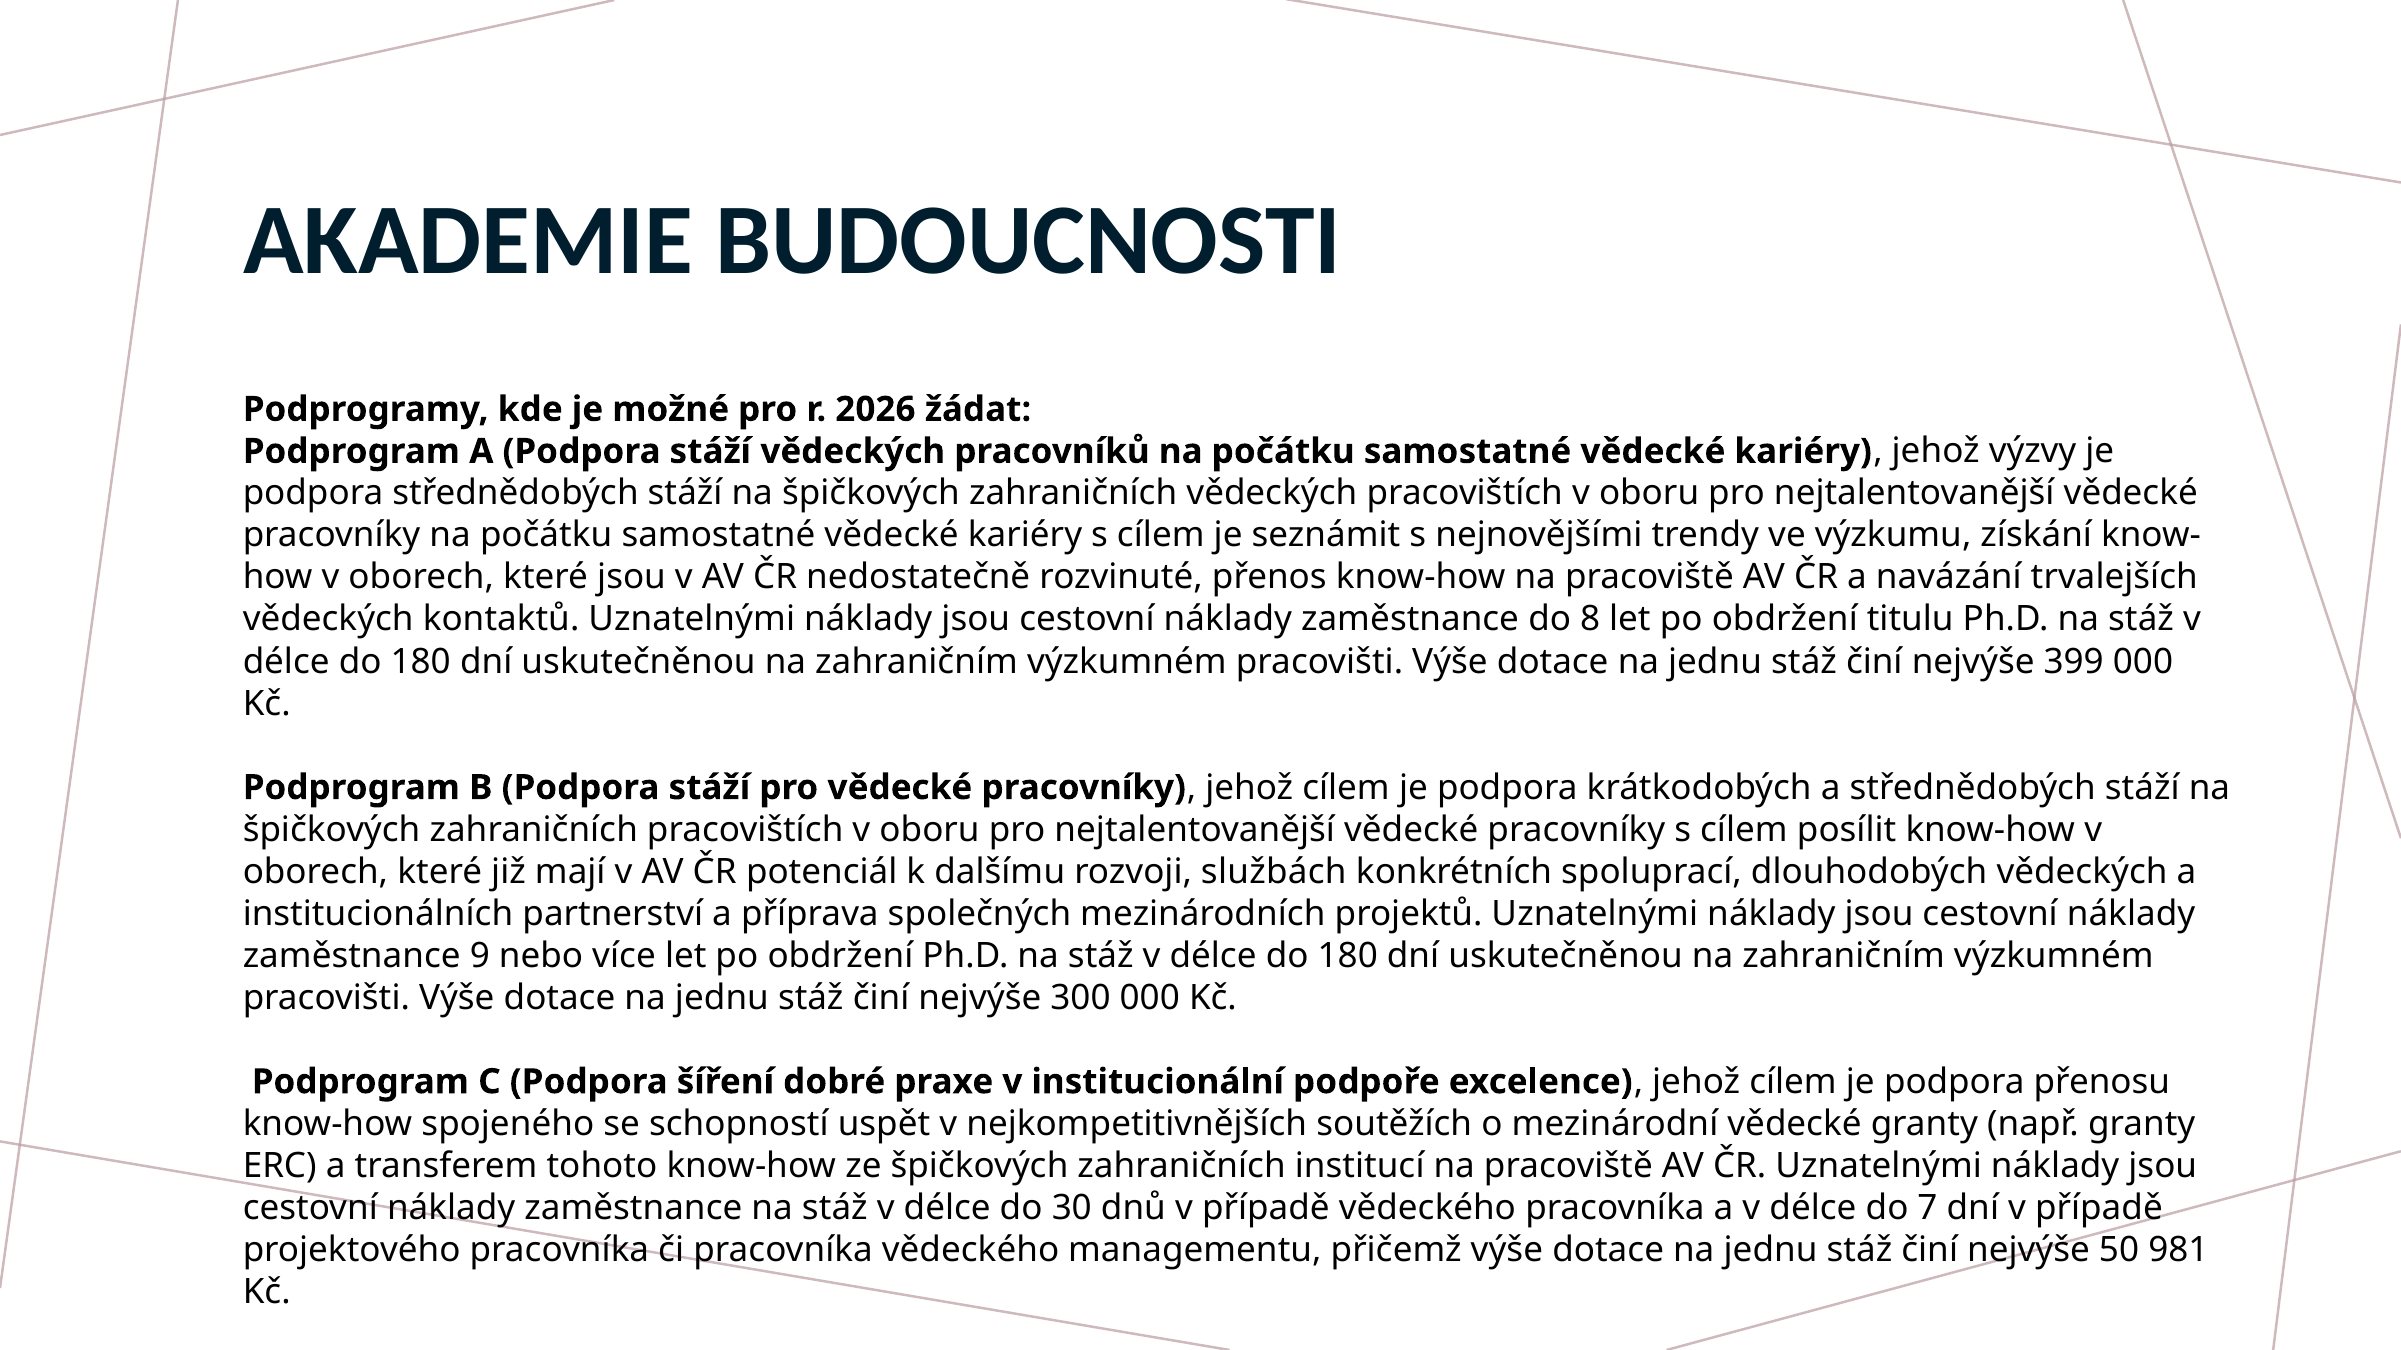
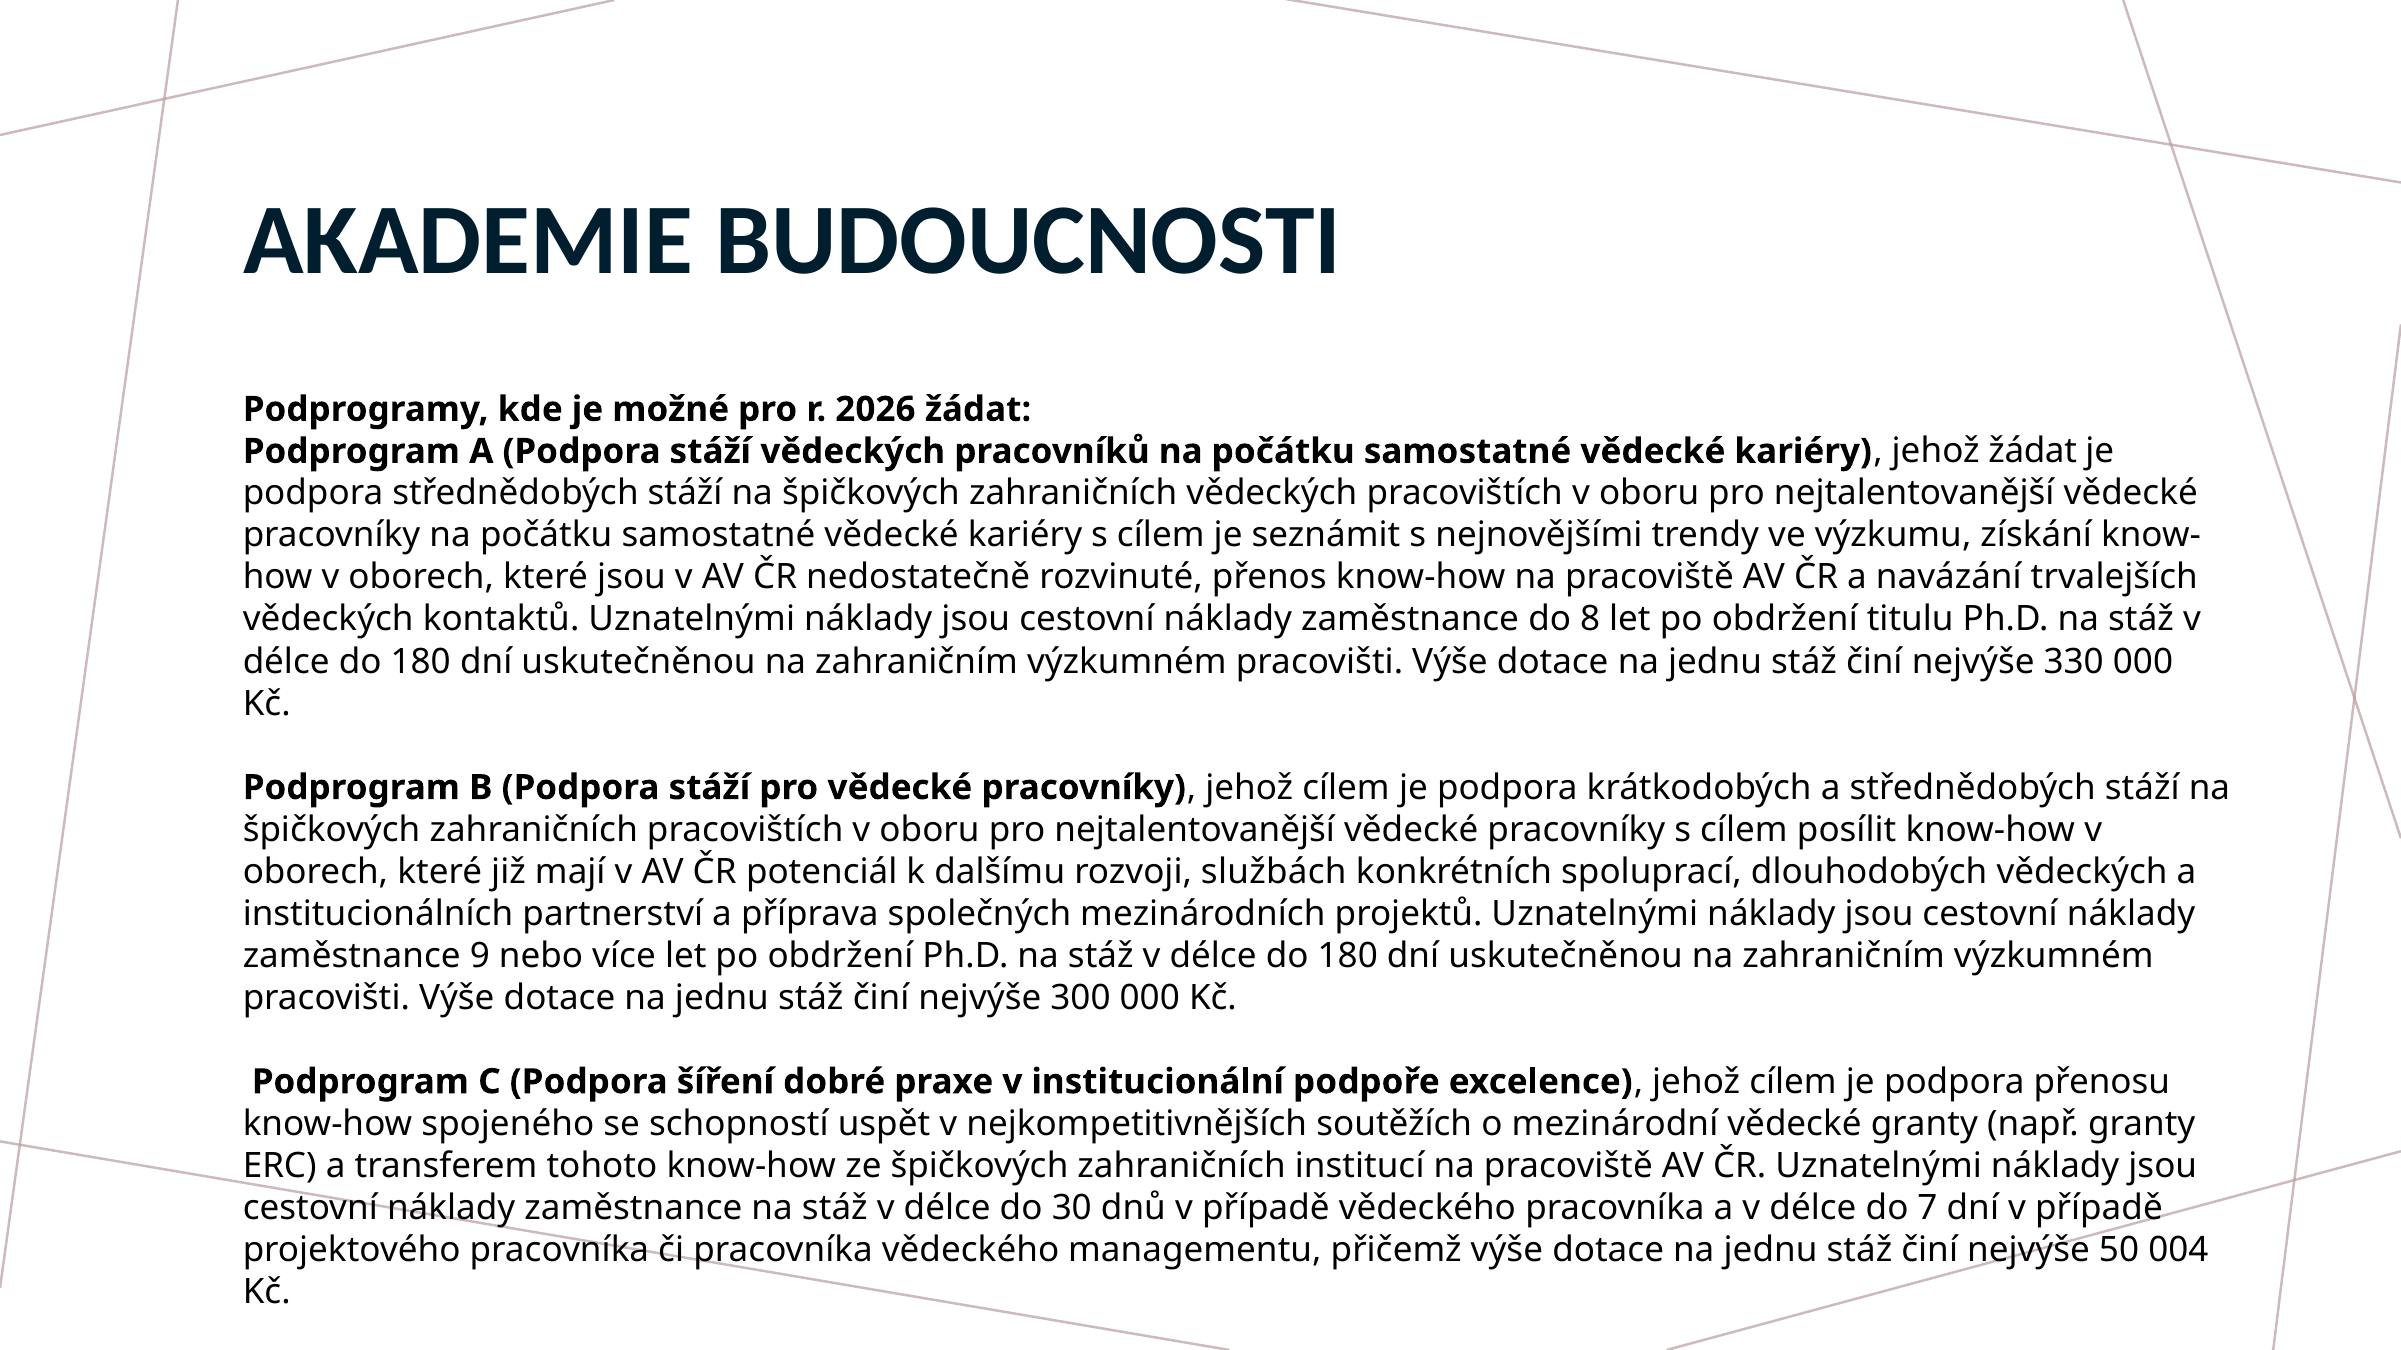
jehož výzvy: výzvy -> žádat
399: 399 -> 330
981: 981 -> 004
